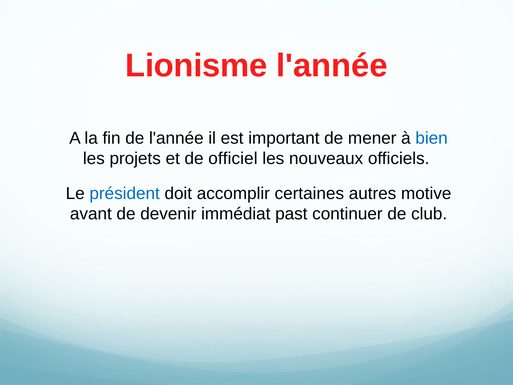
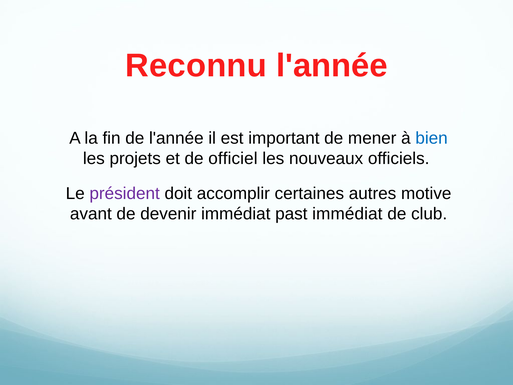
Lionisme: Lionisme -> Reconnu
président colour: blue -> purple
past continuer: continuer -> immédiat
